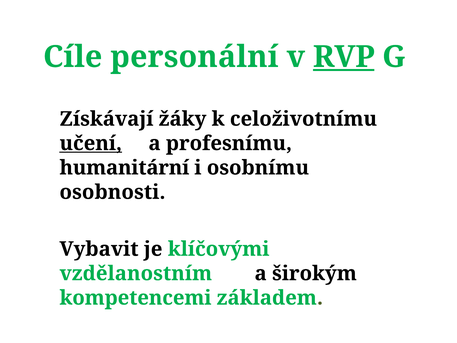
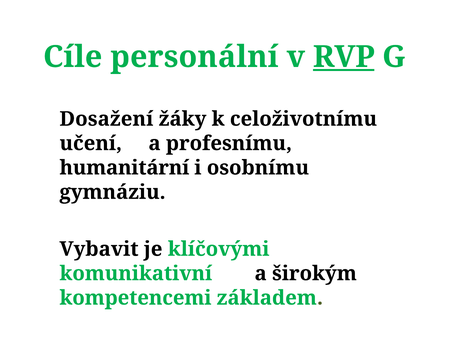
Získávají: Získávají -> Dosažení
učení underline: present -> none
osobnosti: osobnosti -> gymnáziu
vzdělanostním: vzdělanostním -> komunikativní
